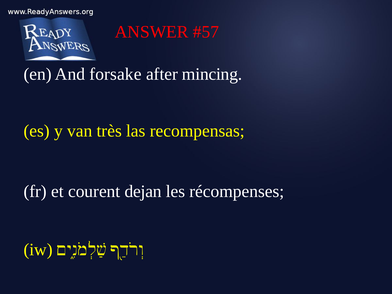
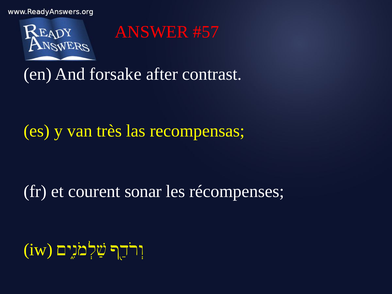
mincing: mincing -> contrast
dejan: dejan -> sonar
